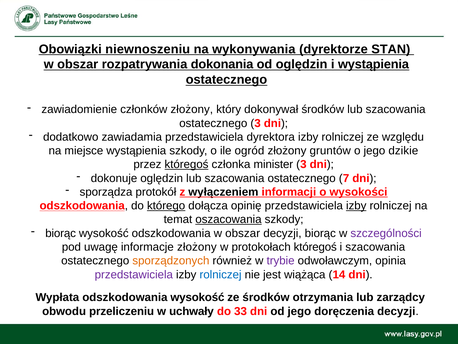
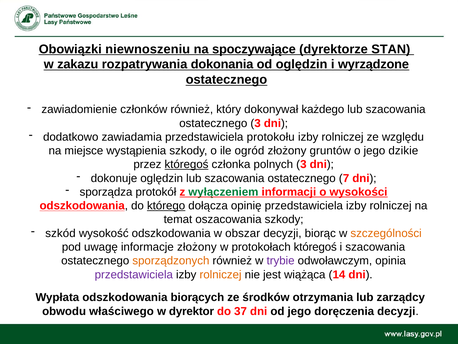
wykonywania: wykonywania -> spoczywające
obszar at (78, 64): obszar -> zakazu
i wystąpienia: wystąpienia -> wyrządzone
członków złożony: złożony -> również
dokonywał środków: środków -> każdego
dyrektora: dyrektora -> protokołu
minister: minister -> polnych
wyłączeniem colour: black -> green
izby at (356, 205) underline: present -> none
oszacowania underline: present -> none
biorąc at (61, 233): biorąc -> szkód
szczególności colour: purple -> orange
rolniczej at (221, 274) colour: blue -> orange
odszkodowania wysokość: wysokość -> biorących
przeliczeniu: przeliczeniu -> właściwego
uchwały: uchwały -> dyrektor
33: 33 -> 37
